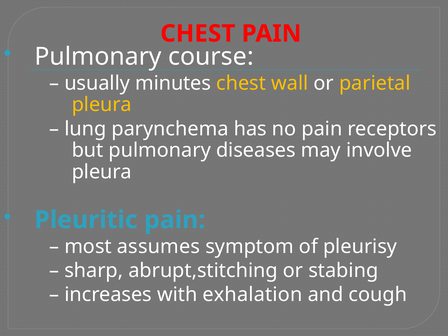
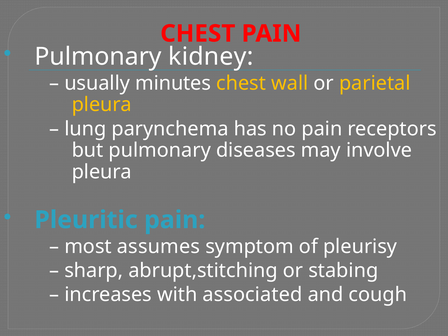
course: course -> kidney
exhalation: exhalation -> associated
